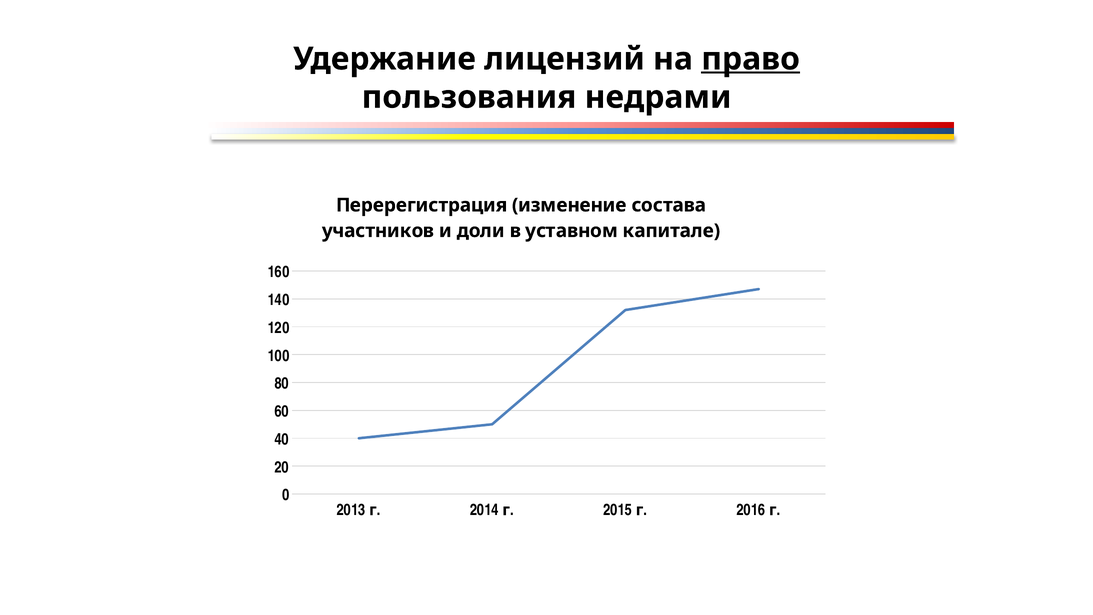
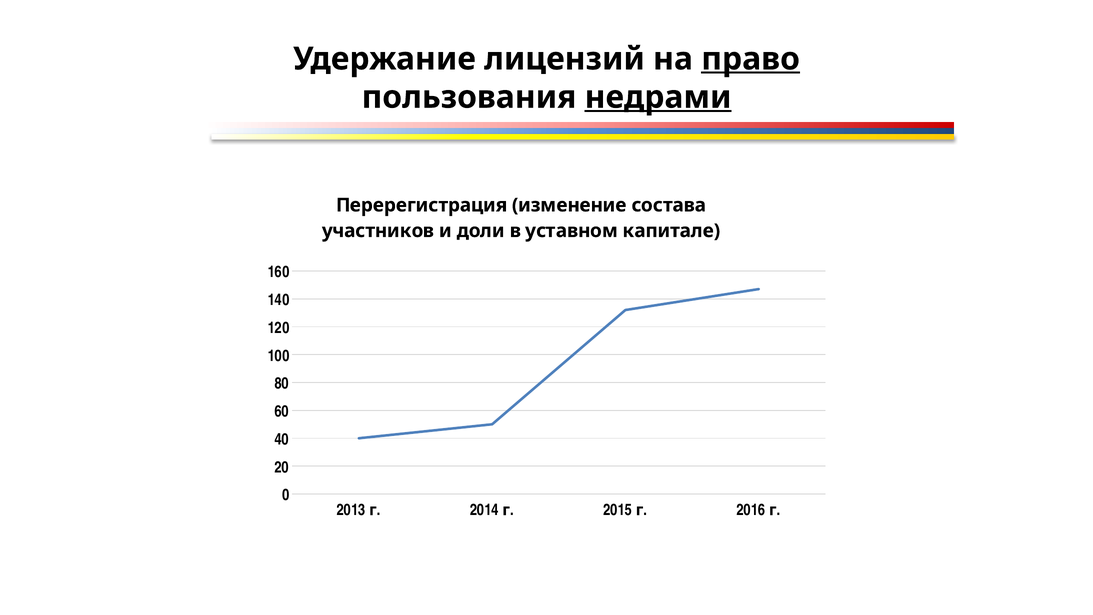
недрами underline: none -> present
